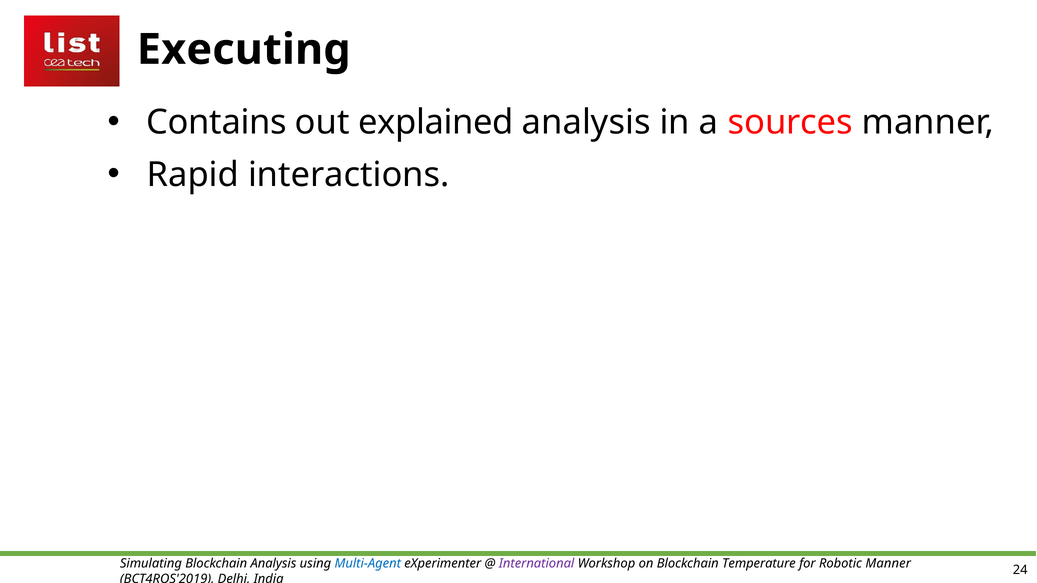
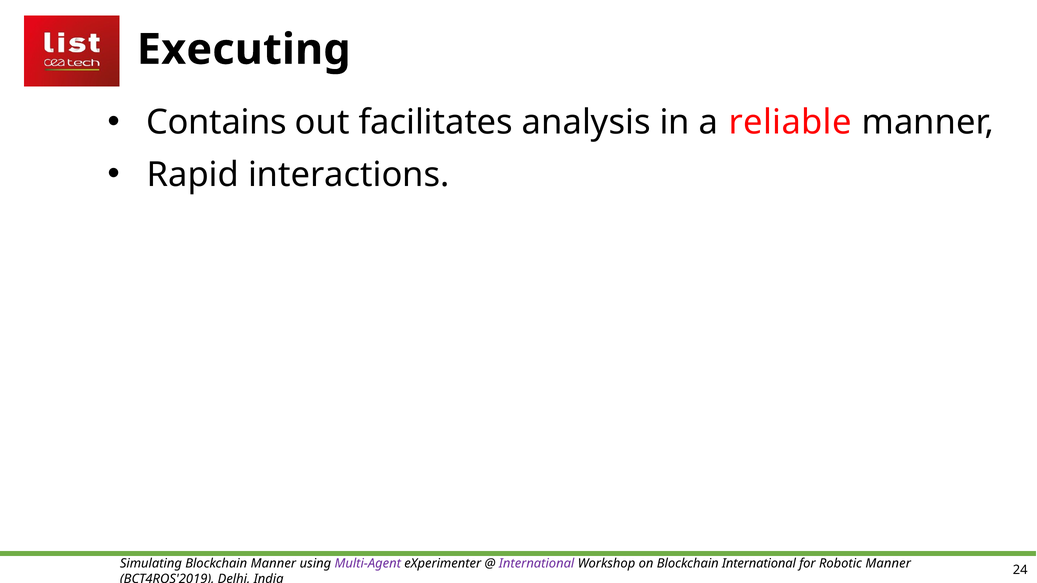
explained: explained -> facilitates
sources: sources -> reliable
Blockchain Analysis: Analysis -> Manner
Multi-Agent colour: blue -> purple
Blockchain Temperature: Temperature -> International
